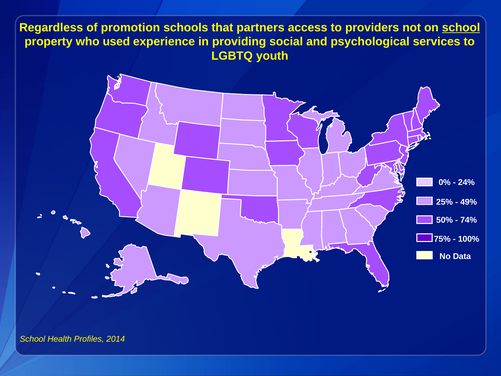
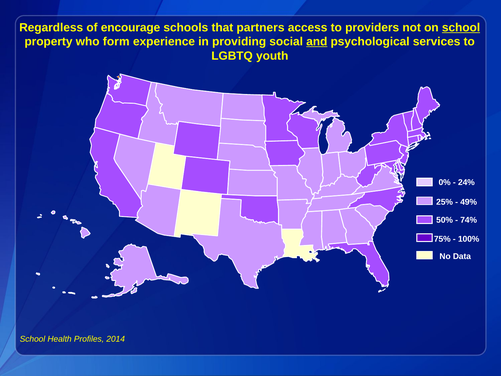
promotion: promotion -> encourage
used: used -> form
and underline: none -> present
